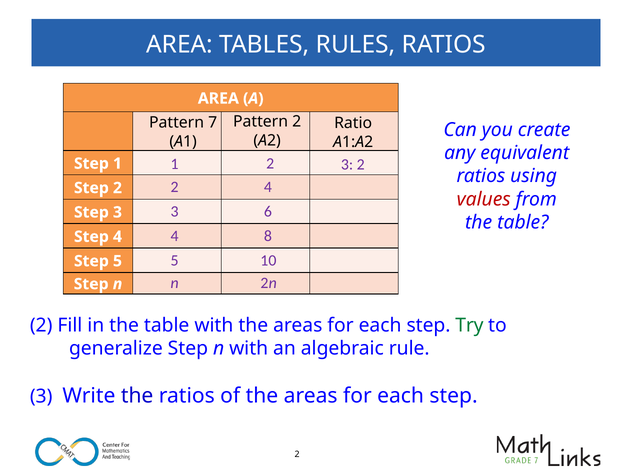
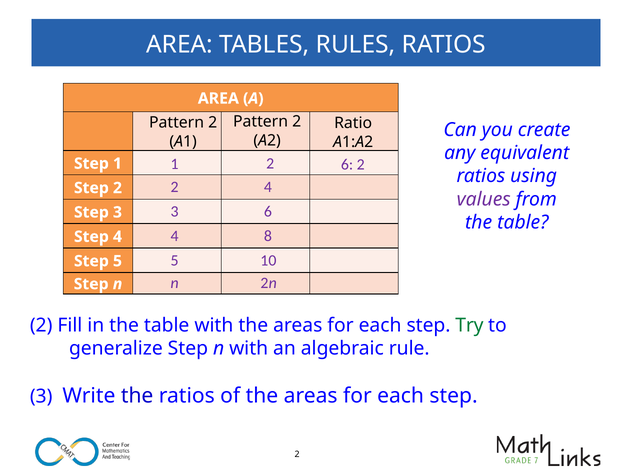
7 at (213, 123): 7 -> 2
2 3: 3 -> 6
values colour: red -> purple
